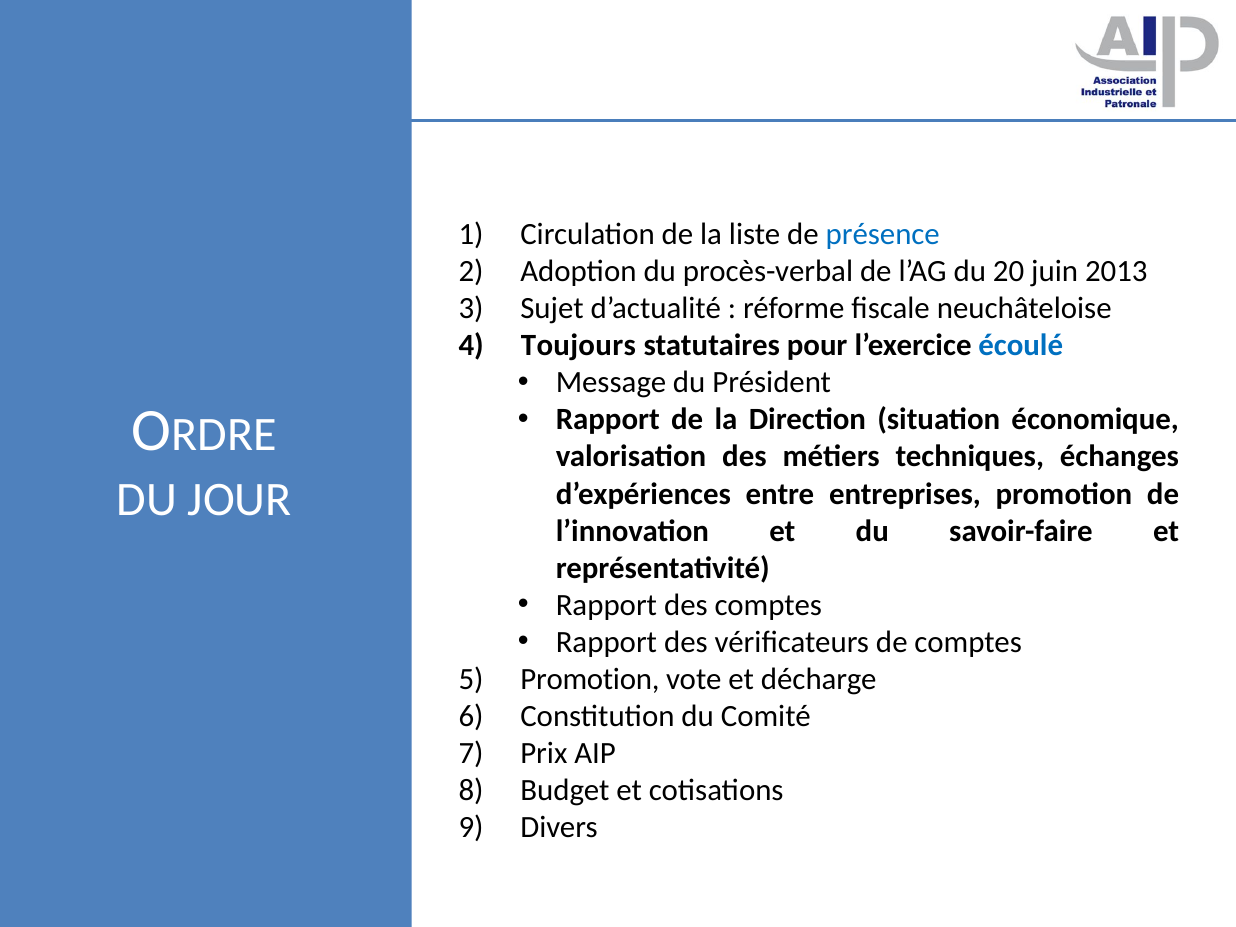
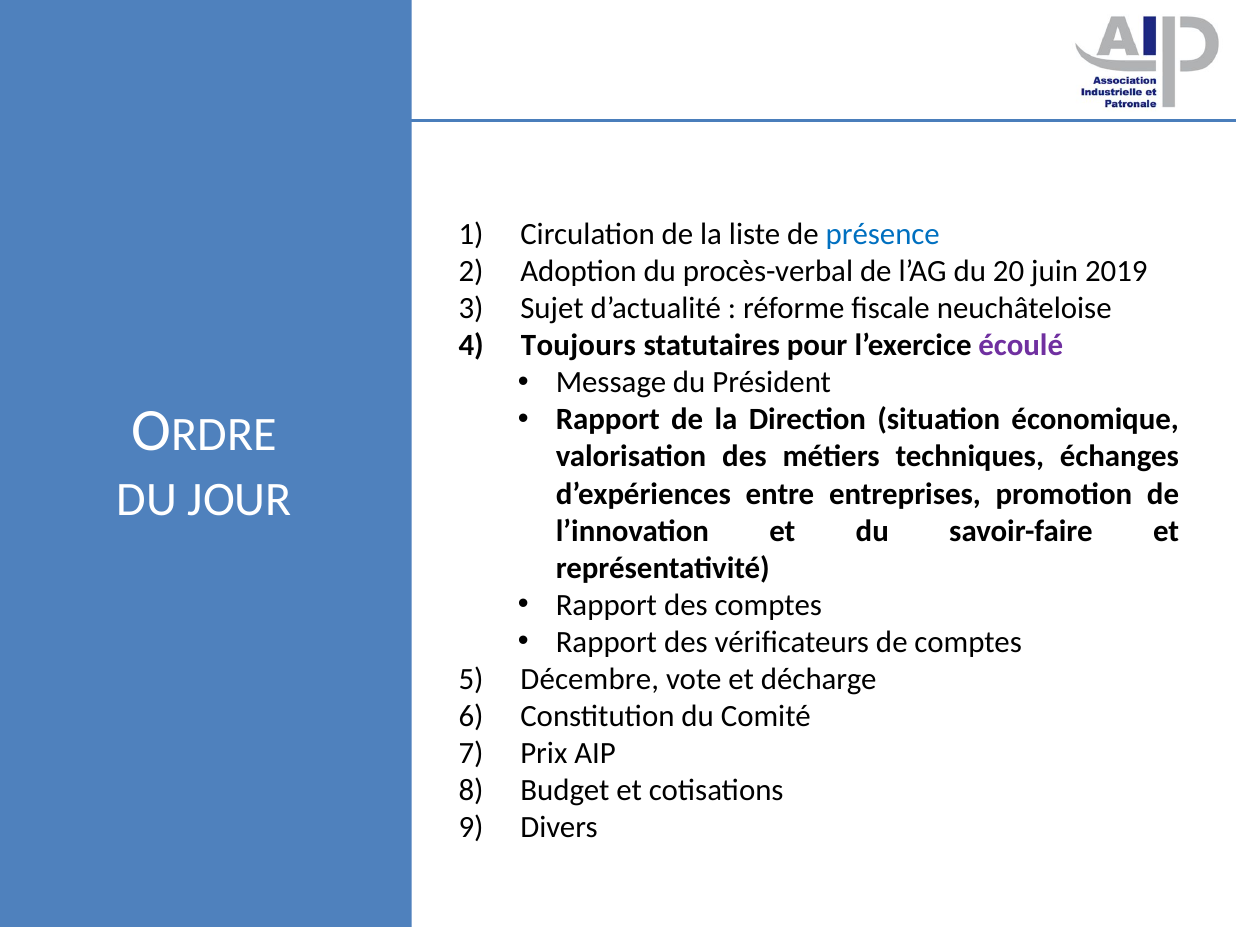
2013: 2013 -> 2019
écoulé colour: blue -> purple
Promotion at (590, 679): Promotion -> Décembre
